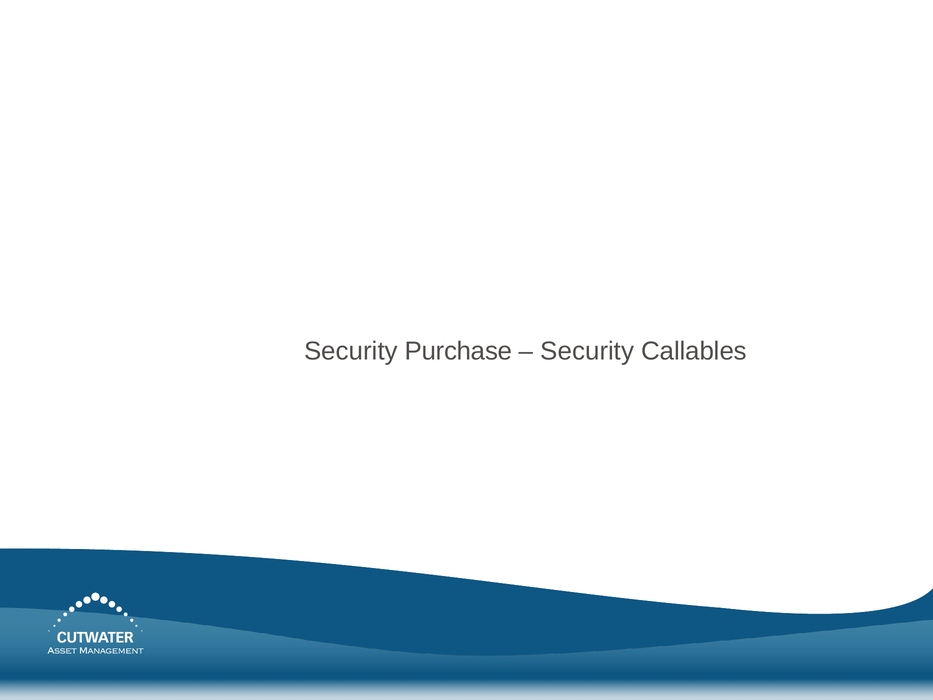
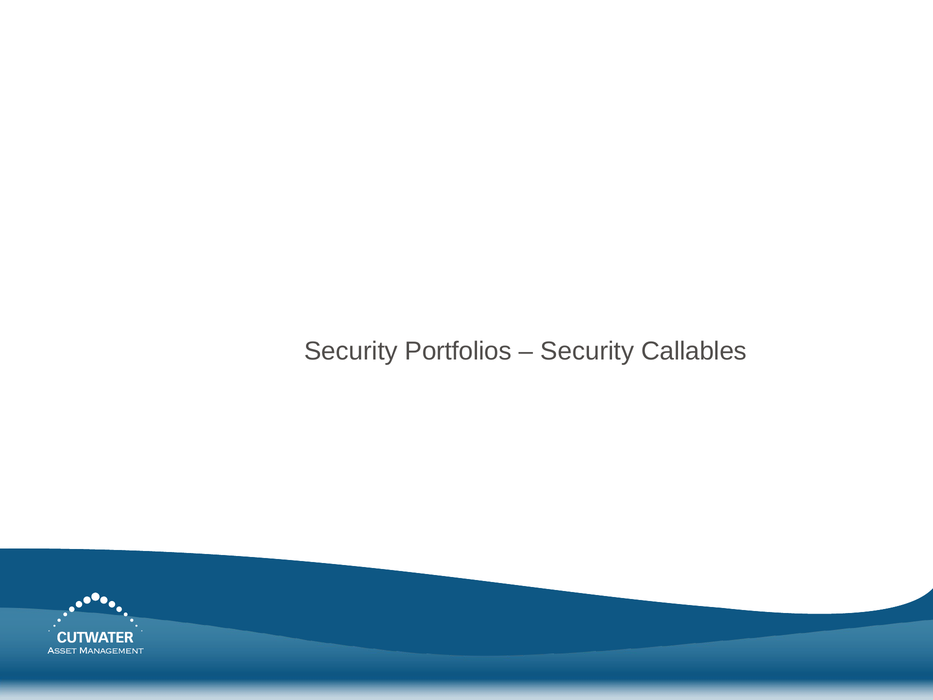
Purchase: Purchase -> Portfolios
